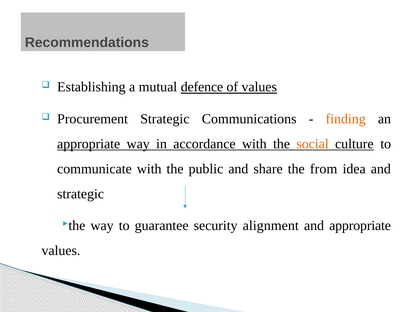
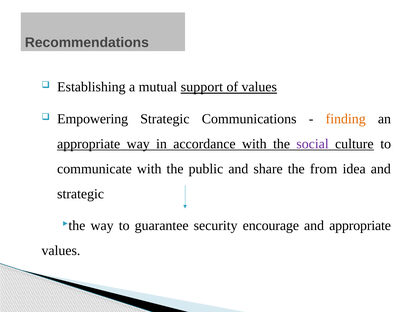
defence: defence -> support
Procurement: Procurement -> Empowering
social colour: orange -> purple
alignment: alignment -> encourage
